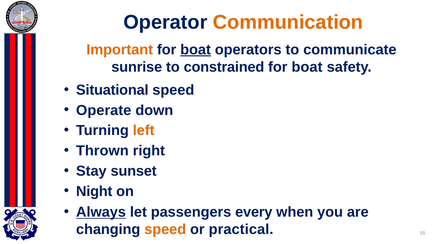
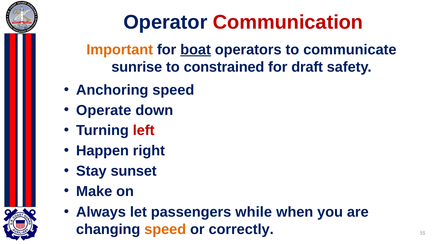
Communication colour: orange -> red
boat at (307, 67): boat -> draft
Situational: Situational -> Anchoring
left colour: orange -> red
Thrown: Thrown -> Happen
Night: Night -> Make
Always underline: present -> none
every: every -> while
practical: practical -> correctly
